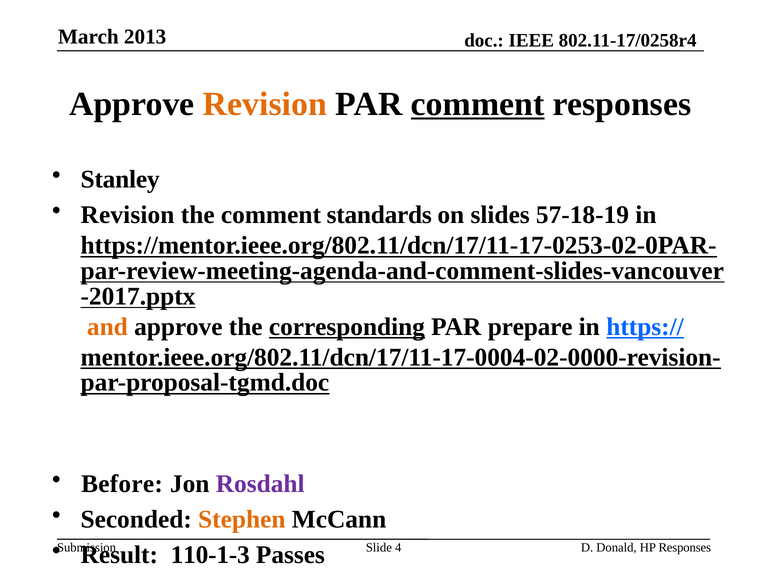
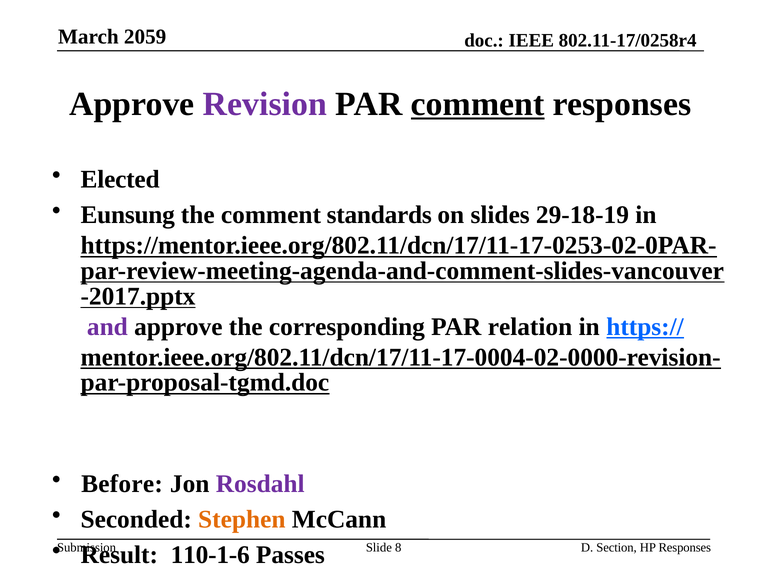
2013: 2013 -> 2059
Revision at (265, 104) colour: orange -> purple
Stanley: Stanley -> Elected
Revision at (128, 215): Revision -> Eunsung
57-18-19: 57-18-19 -> 29-18-19
and colour: orange -> purple
corresponding underline: present -> none
prepare: prepare -> relation
110-1-3: 110-1-3 -> 110-1-6
4: 4 -> 8
Donald: Donald -> Section
